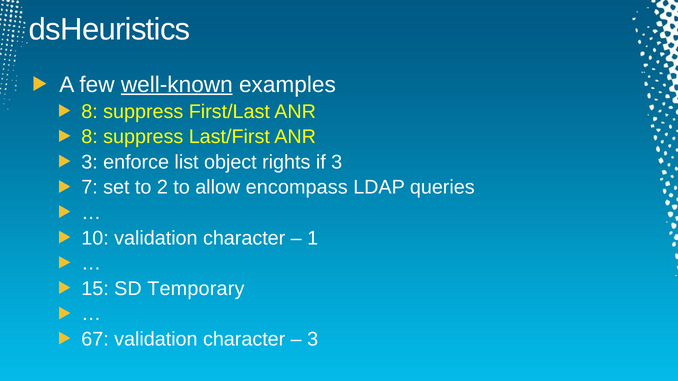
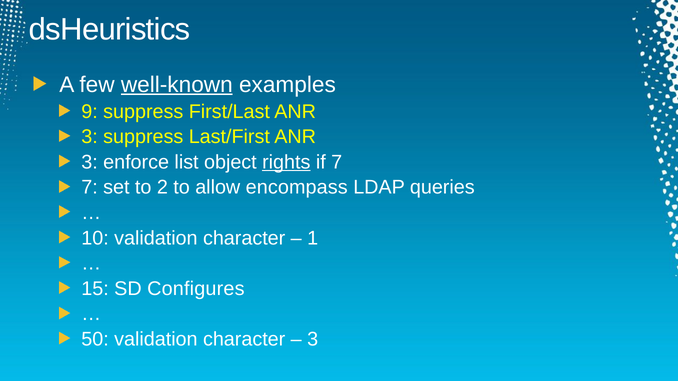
8 at (90, 112): 8 -> 9
8 at (90, 137): 8 -> 3
rights underline: none -> present
if 3: 3 -> 7
Temporary: Temporary -> Configures
67: 67 -> 50
